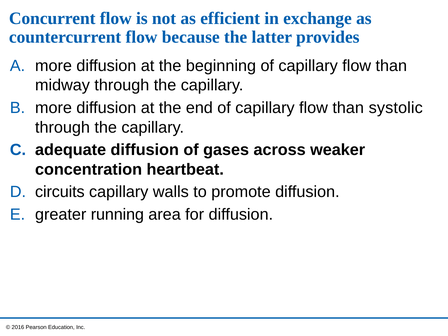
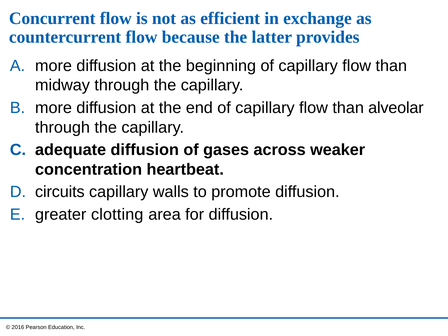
systolic: systolic -> alveolar
running: running -> clotting
